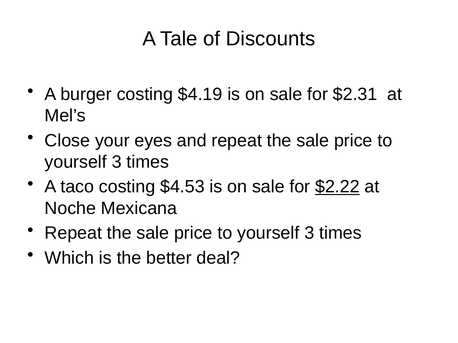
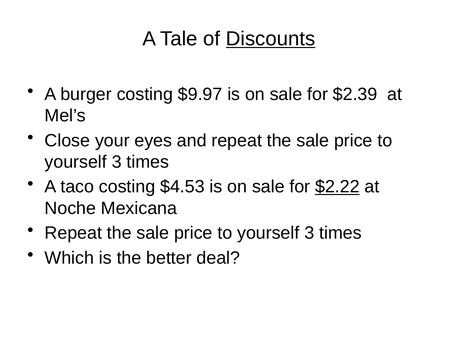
Discounts underline: none -> present
$4.19: $4.19 -> $9.97
$2.31: $2.31 -> $2.39
